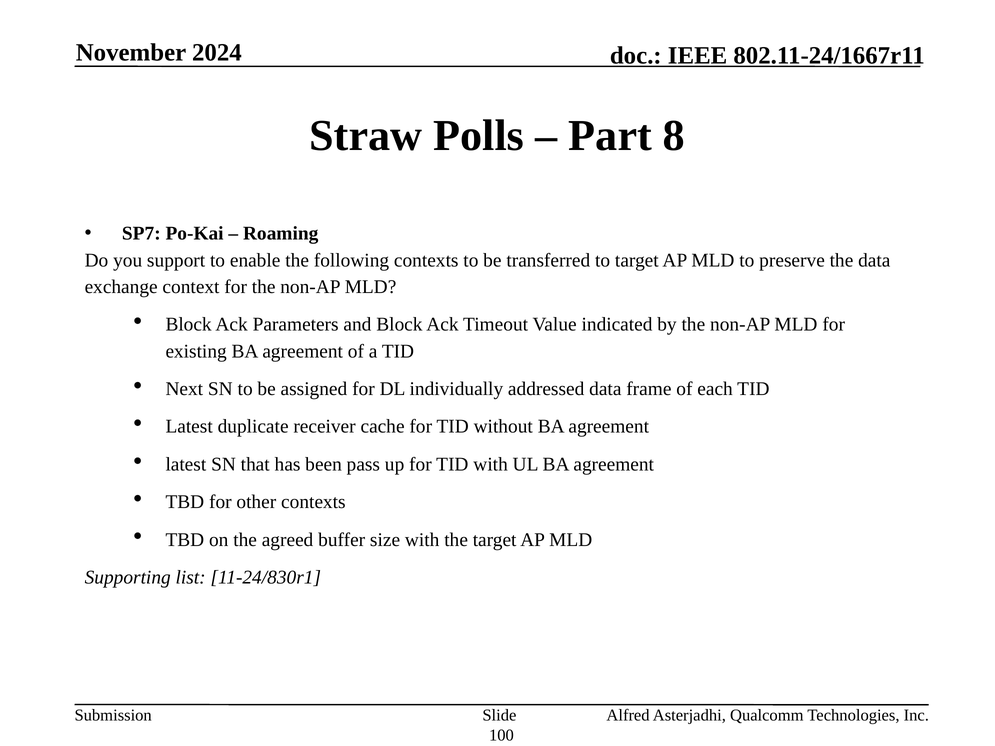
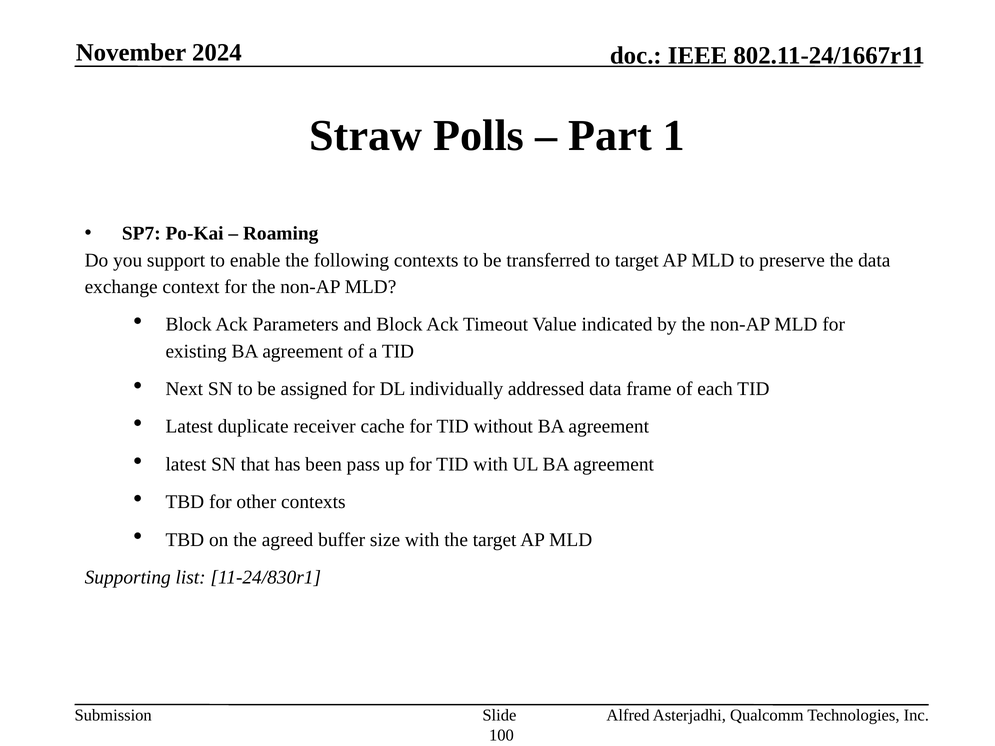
8: 8 -> 1
